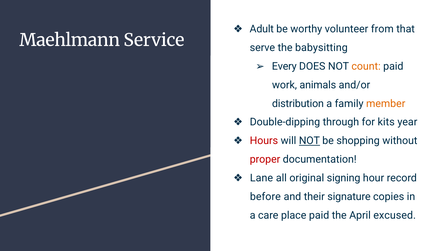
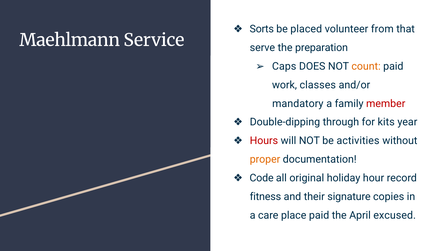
Adult: Adult -> Sorts
worthy: worthy -> placed
babysitting: babysitting -> preparation
Every: Every -> Caps
animals: animals -> classes
distribution: distribution -> mandatory
member colour: orange -> red
NOT at (309, 141) underline: present -> none
shopping: shopping -> activities
proper colour: red -> orange
Lane: Lane -> Code
signing: signing -> holiday
before: before -> fitness
